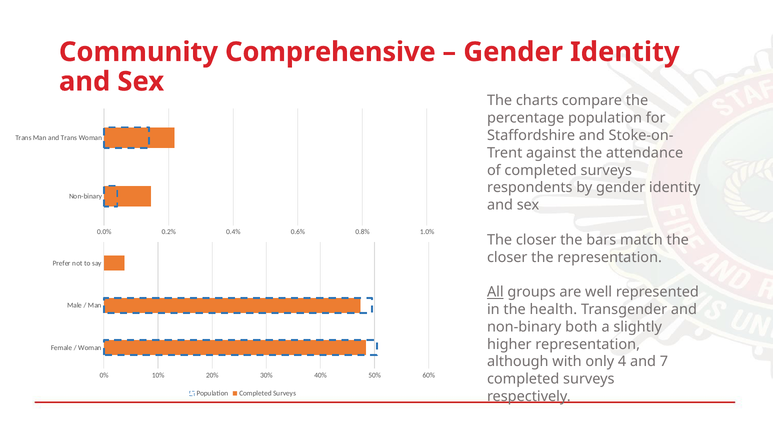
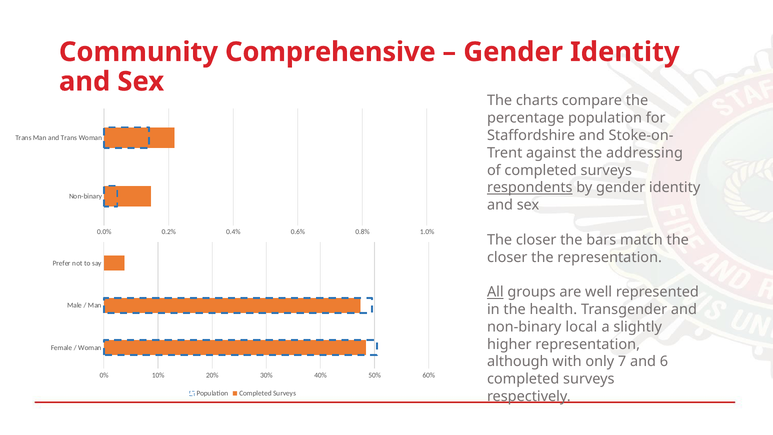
attendance: attendance -> addressing
respondents underline: none -> present
both: both -> local
4: 4 -> 7
7: 7 -> 6
